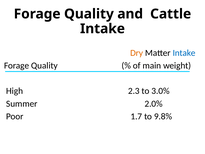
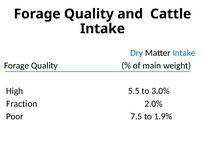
Dry colour: orange -> blue
2.3: 2.3 -> 5.5
Summer: Summer -> Fraction
1.7: 1.7 -> 7.5
9.8%: 9.8% -> 1.9%
